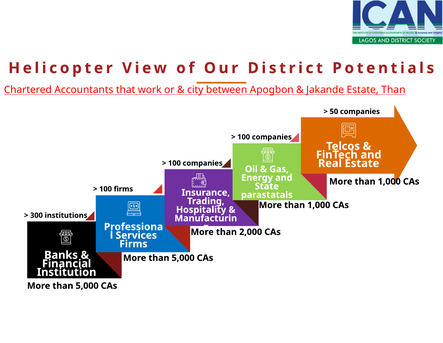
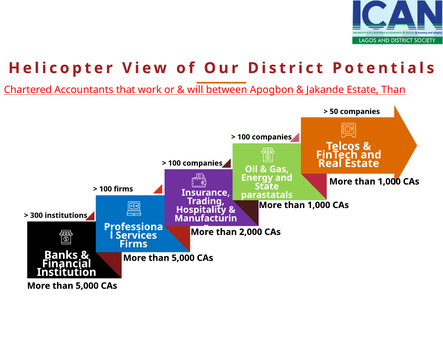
city: city -> will
